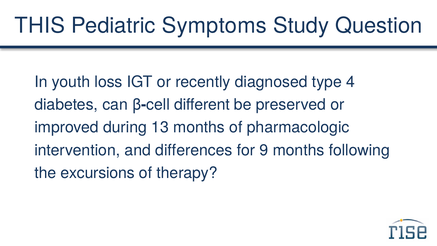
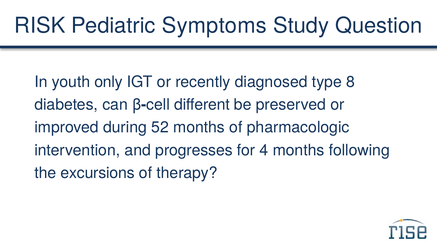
THIS: THIS -> RISK
loss: loss -> only
4: 4 -> 8
13: 13 -> 52
differences: differences -> progresses
9: 9 -> 4
